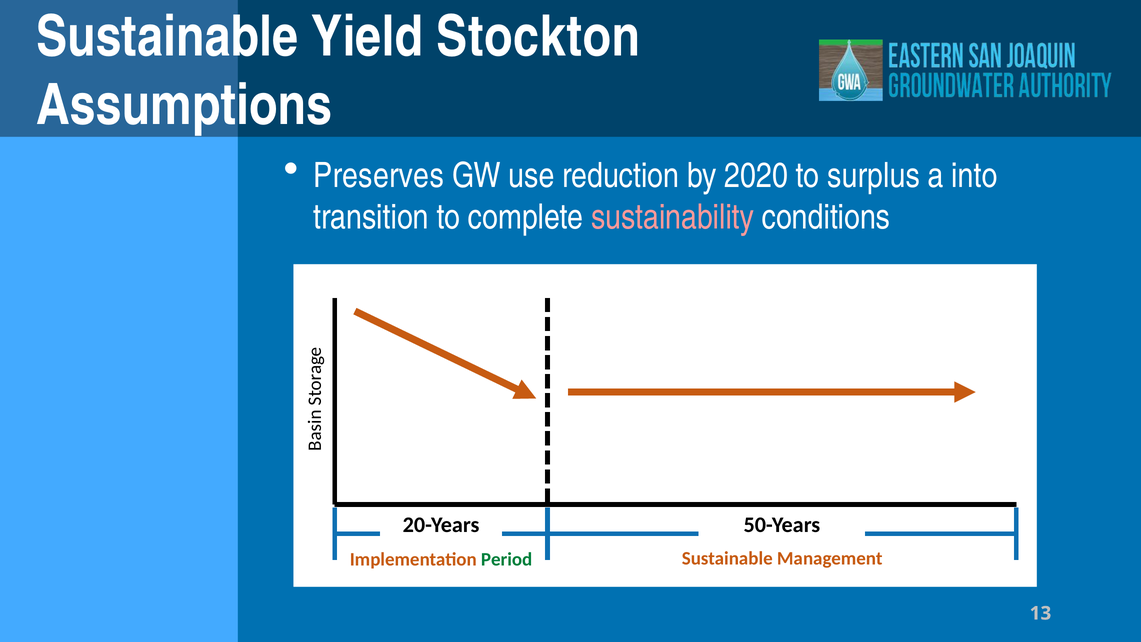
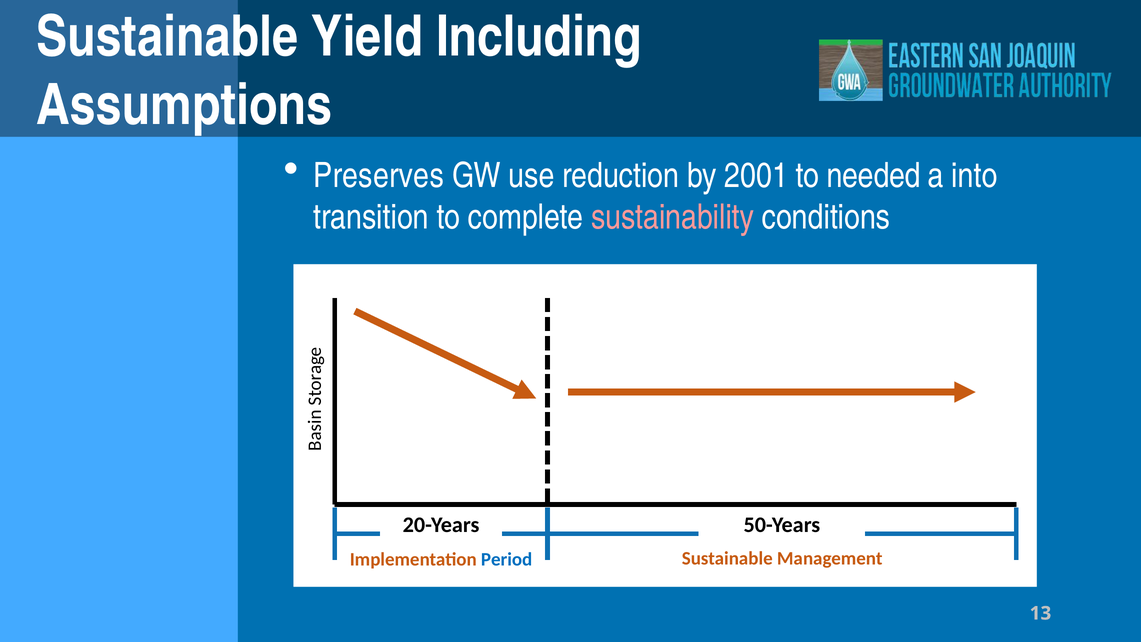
Stockton: Stockton -> Including
2020: 2020 -> 2001
surplus: surplus -> needed
Period colour: green -> blue
